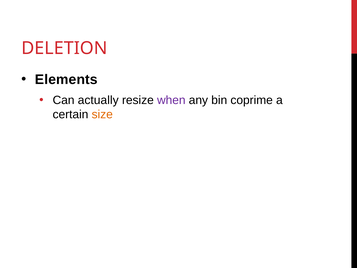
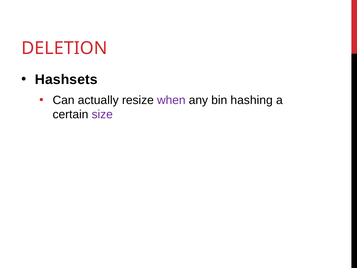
Elements: Elements -> Hashsets
coprime: coprime -> hashing
size colour: orange -> purple
